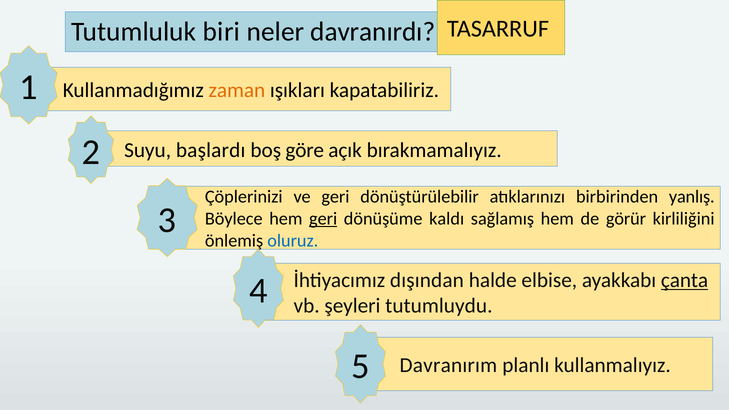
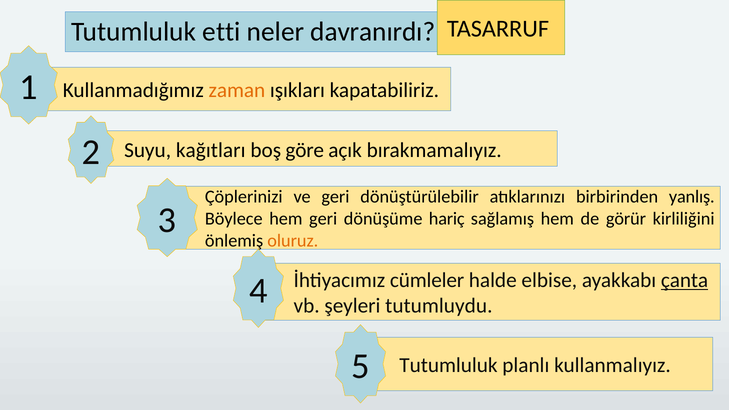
biri: biri -> etti
başlardı: başlardı -> kağıtları
geri at (323, 219) underline: present -> none
kaldı: kaldı -> hariç
oluruz colour: blue -> orange
dışından: dışından -> cümleler
Davranırım at (448, 365): Davranırım -> Tutumluluk
